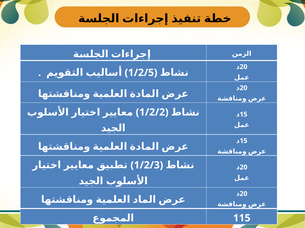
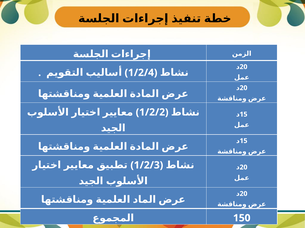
1/2/5: 1/2/5 -> 1/2/4
115: 115 -> 150
